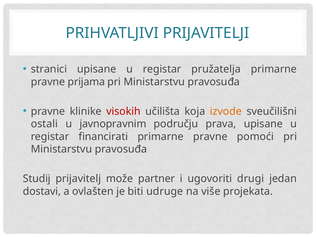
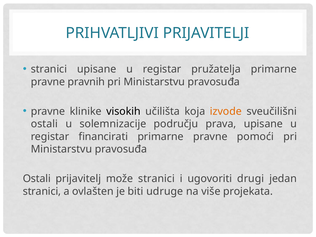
prijama: prijama -> pravnih
visokih colour: red -> black
javnopravnim: javnopravnim -> solemnizacije
Studij at (37, 179): Studij -> Ostali
može partner: partner -> stranici
dostavi at (42, 191): dostavi -> stranici
